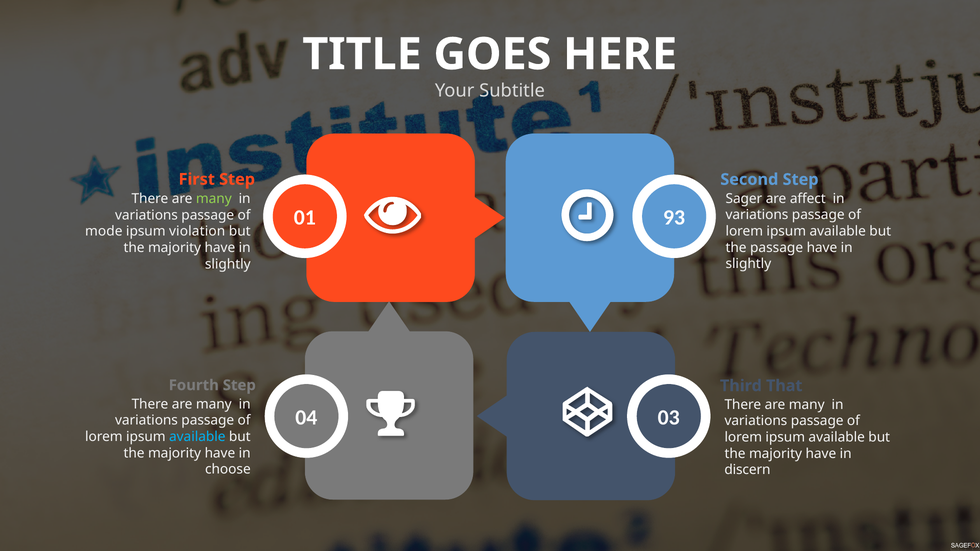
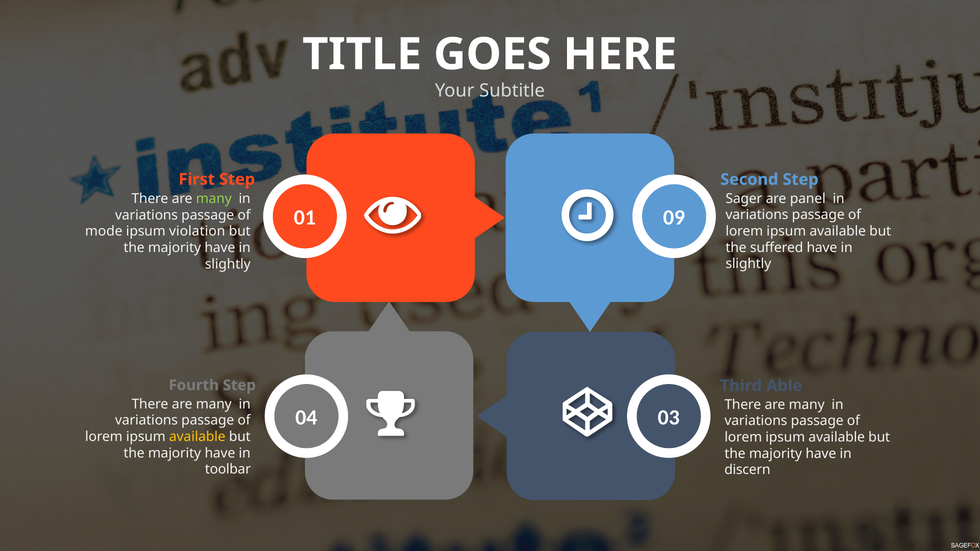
affect: affect -> panel
93: 93 -> 09
the passage: passage -> suffered
That: That -> Able
available at (197, 437) colour: light blue -> yellow
choose: choose -> toolbar
